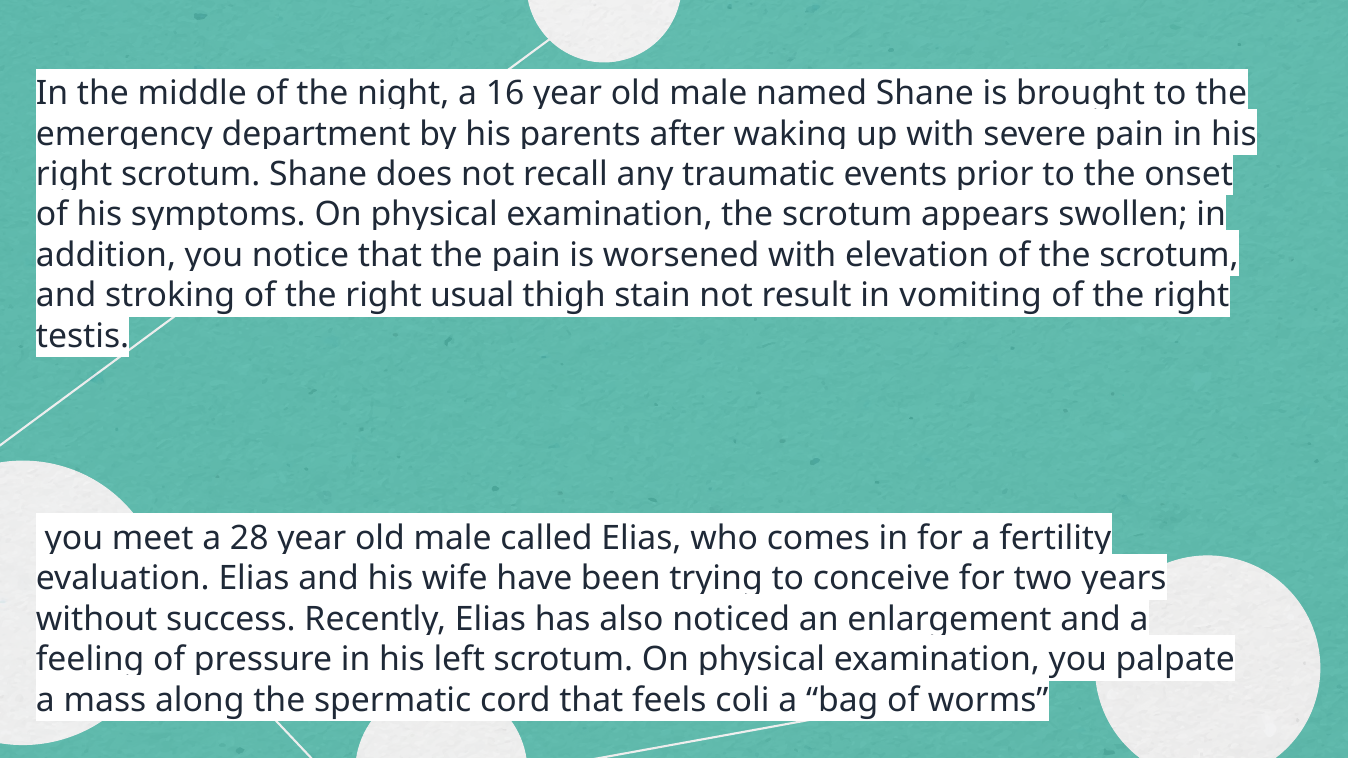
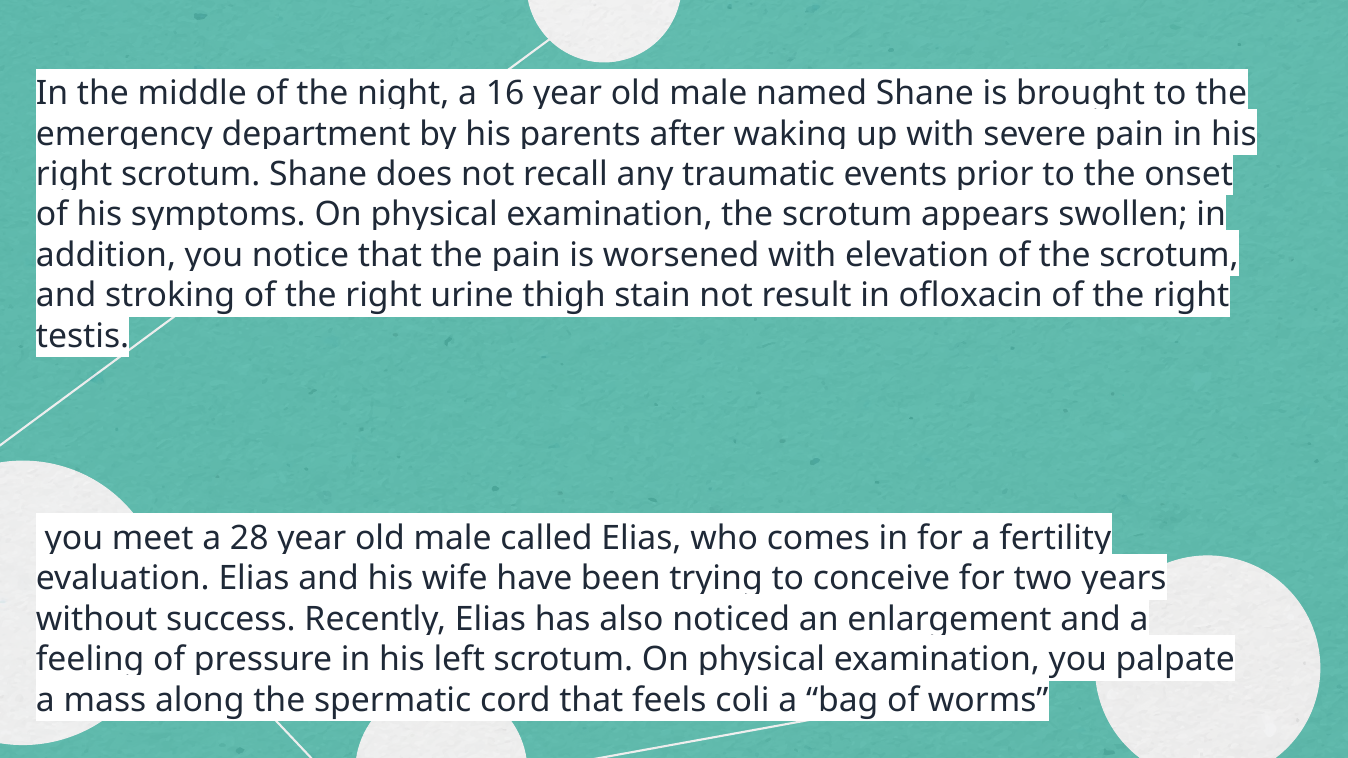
usual: usual -> urine
vomiting: vomiting -> ofloxacin
